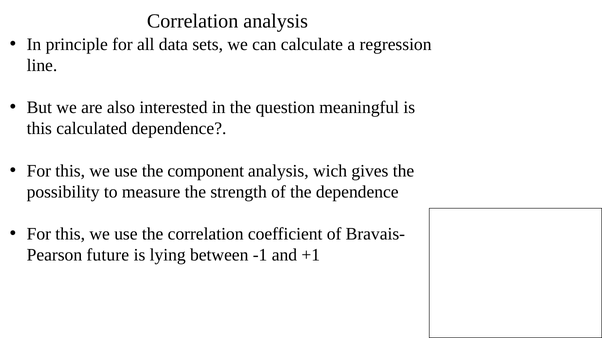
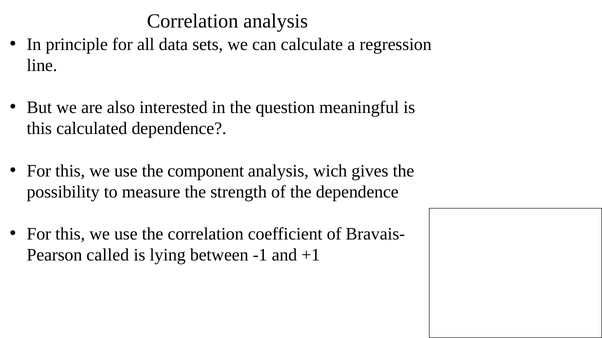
future: future -> called
